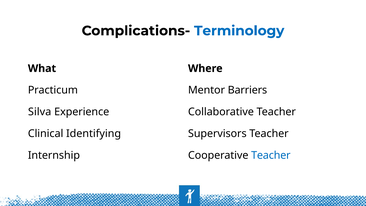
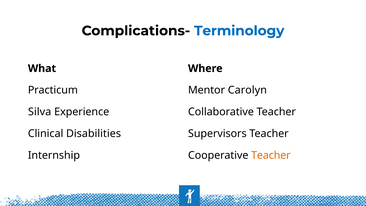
Barriers: Barriers -> Carolyn
Identifying: Identifying -> Disabilities
Teacher at (271, 155) colour: blue -> orange
